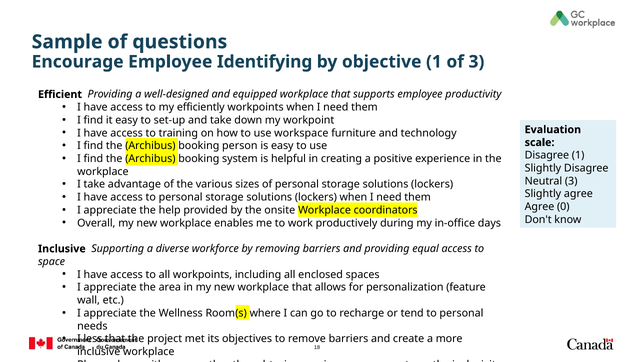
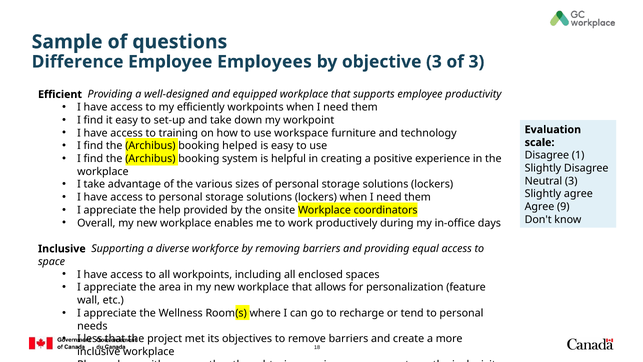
Encourage: Encourage -> Difference
Identifying: Identifying -> Employees
objective 1: 1 -> 3
person: person -> helped
0: 0 -> 9
